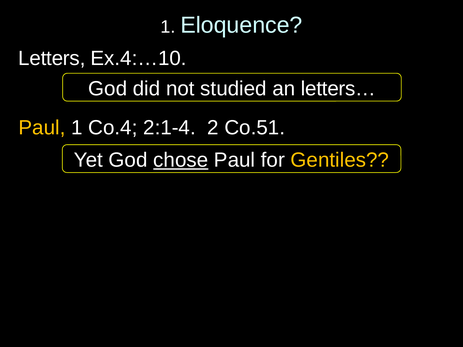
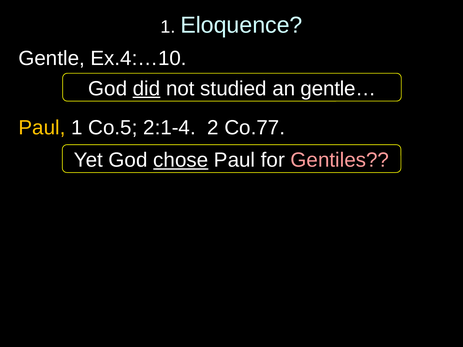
Letters: Letters -> Gentle
did underline: none -> present
letters…: letters… -> gentle…
Co.4: Co.4 -> Co.5
Co.51: Co.51 -> Co.77
Gentiles colour: yellow -> pink
